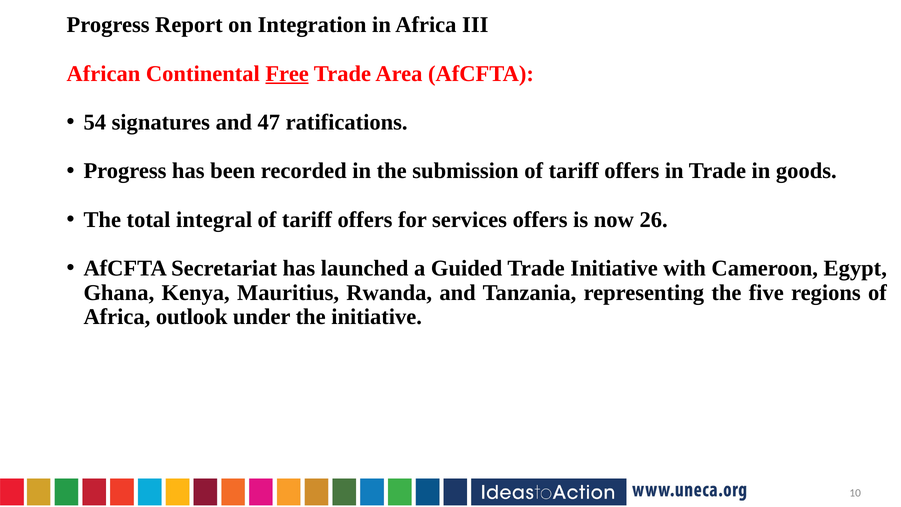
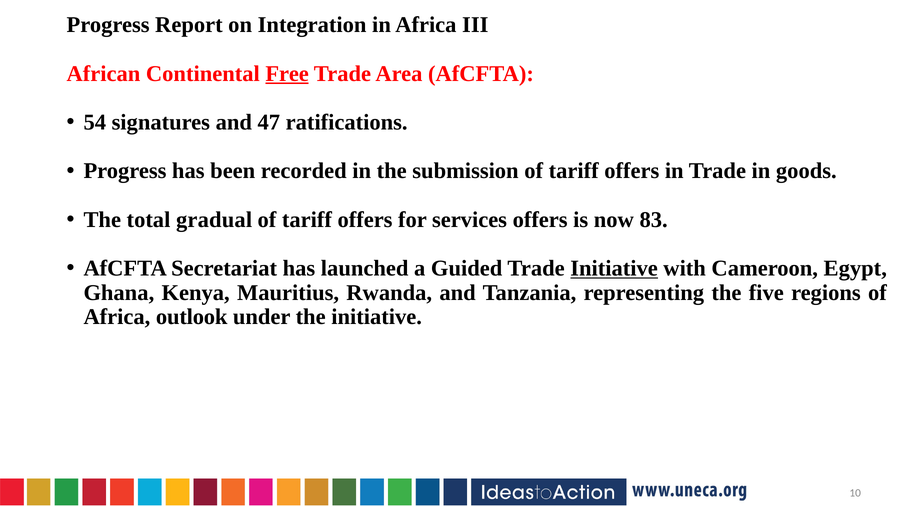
integral: integral -> gradual
26: 26 -> 83
Initiative at (614, 268) underline: none -> present
